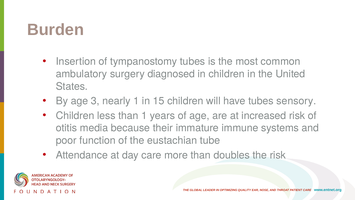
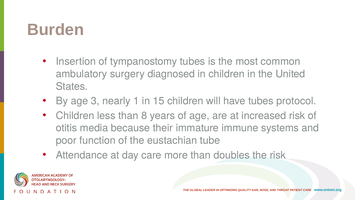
sensory: sensory -> protocol
than 1: 1 -> 8
